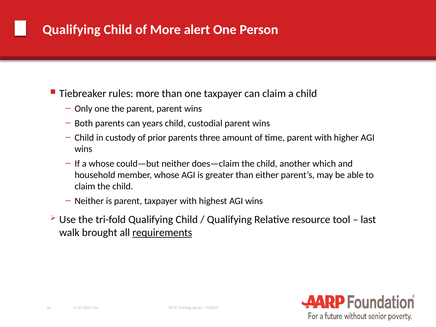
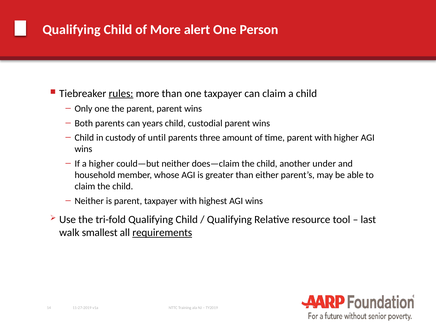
rules underline: none -> present
prior: prior -> until
a whose: whose -> higher
which: which -> under
brought: brought -> smallest
